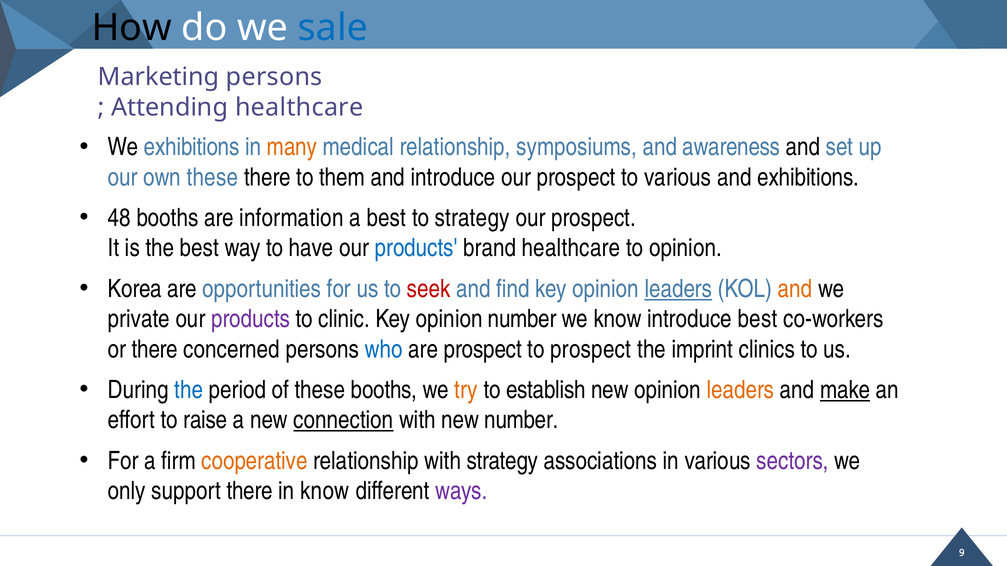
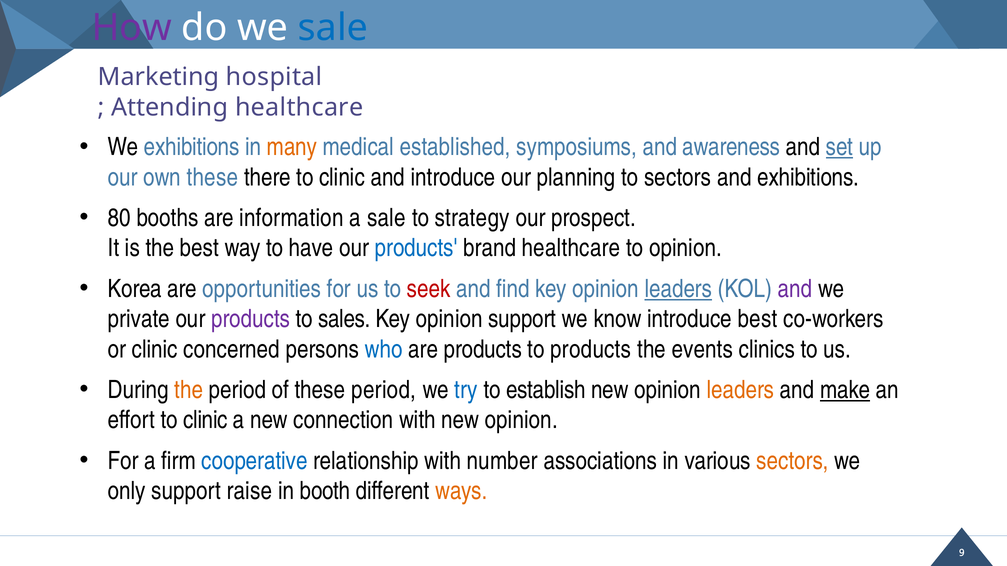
How colour: black -> purple
Marketing persons: persons -> hospital
medical relationship: relationship -> established
set underline: none -> present
there to them: them -> clinic
introduce our prospect: prospect -> planning
to various: various -> sectors
48: 48 -> 80
a best: best -> sale
and at (795, 289) colour: orange -> purple
clinic: clinic -> sales
opinion number: number -> support
or there: there -> clinic
are prospect: prospect -> products
to prospect: prospect -> products
imprint: imprint -> events
the at (189, 390) colour: blue -> orange
these booths: booths -> period
try colour: orange -> blue
effort to raise: raise -> clinic
connection underline: present -> none
with new number: number -> opinion
cooperative colour: orange -> blue
with strategy: strategy -> number
sectors at (793, 461) colour: purple -> orange
support there: there -> raise
in know: know -> booth
ways colour: purple -> orange
